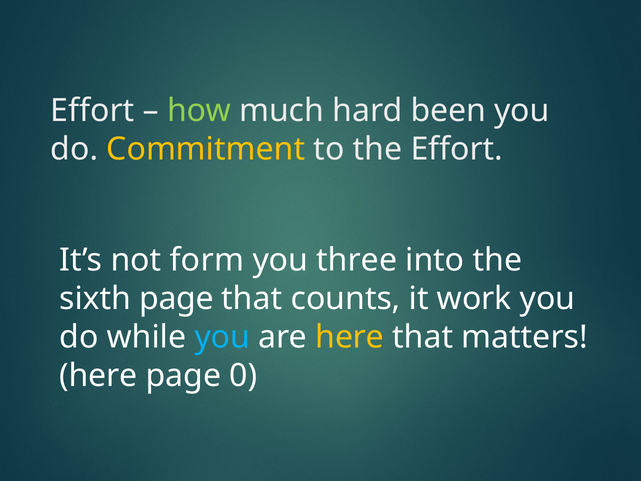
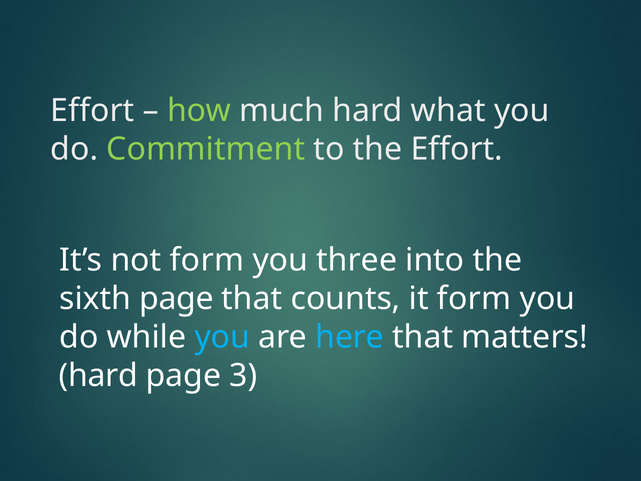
been: been -> what
Commitment colour: yellow -> light green
it work: work -> form
here at (350, 337) colour: yellow -> light blue
here at (98, 375): here -> hard
0: 0 -> 3
